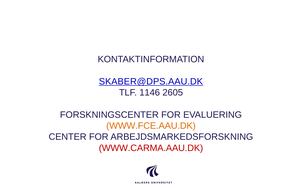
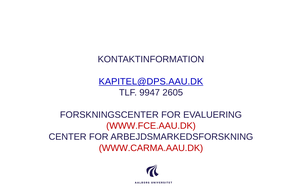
SKABER@DPS.AAU.DK: SKABER@DPS.AAU.DK -> KAPITEL@DPS.AAU.DK
1146: 1146 -> 9947
WWW.FCE.AAU.DK colour: orange -> red
